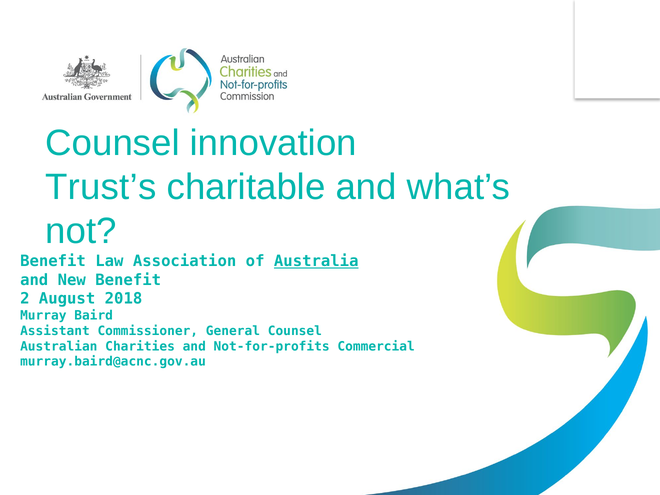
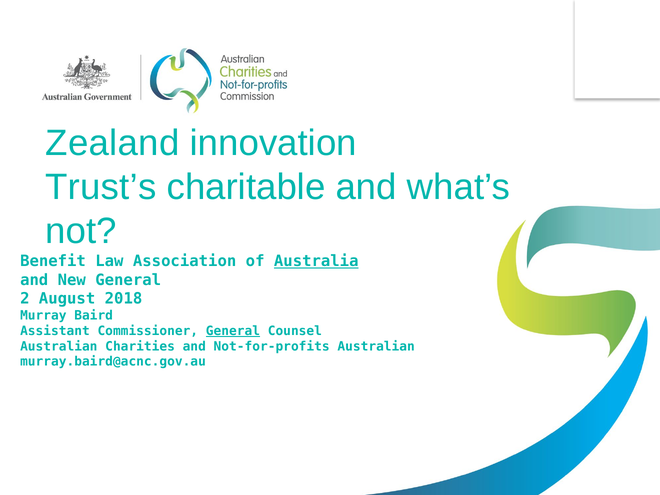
Counsel at (113, 143): Counsel -> Zealand
New Benefit: Benefit -> General
General at (233, 331) underline: none -> present
Not-for-profits Commercial: Commercial -> Australian
